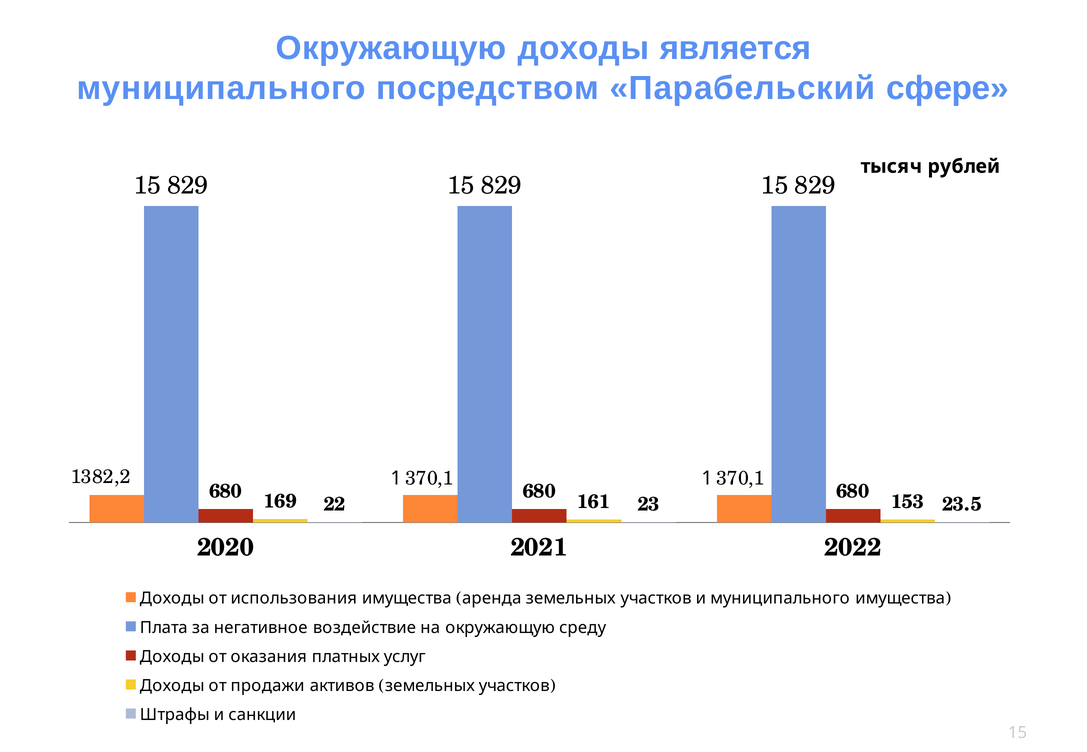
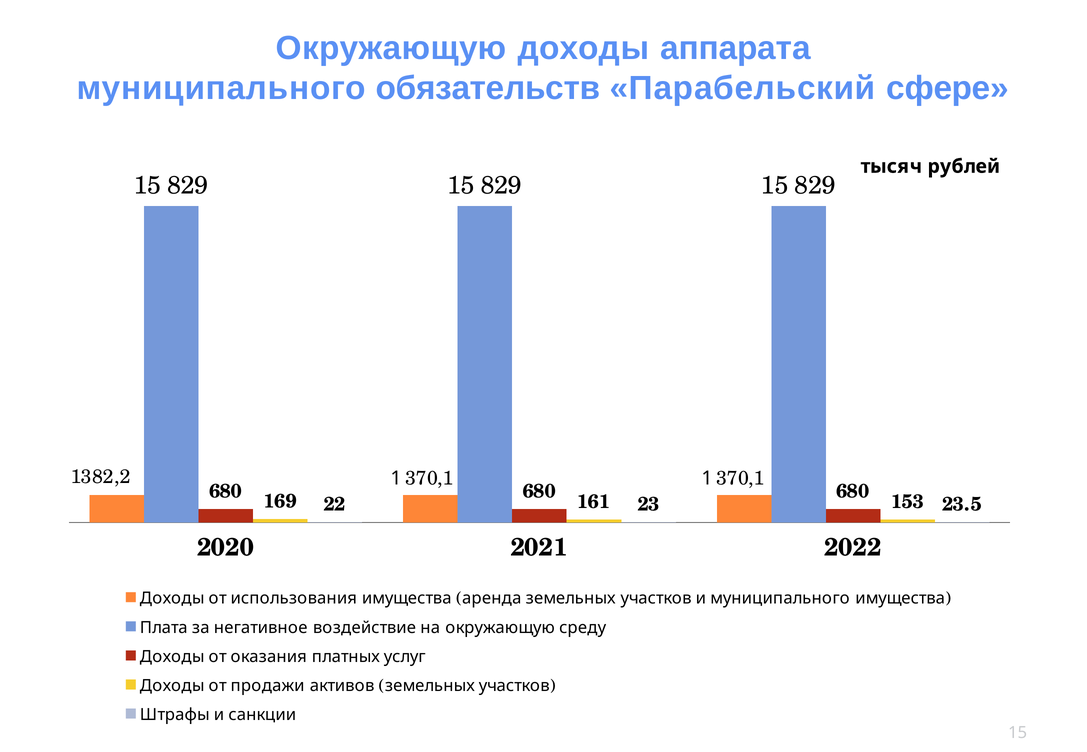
является: является -> аппарата
посредством: посредством -> обязательств
